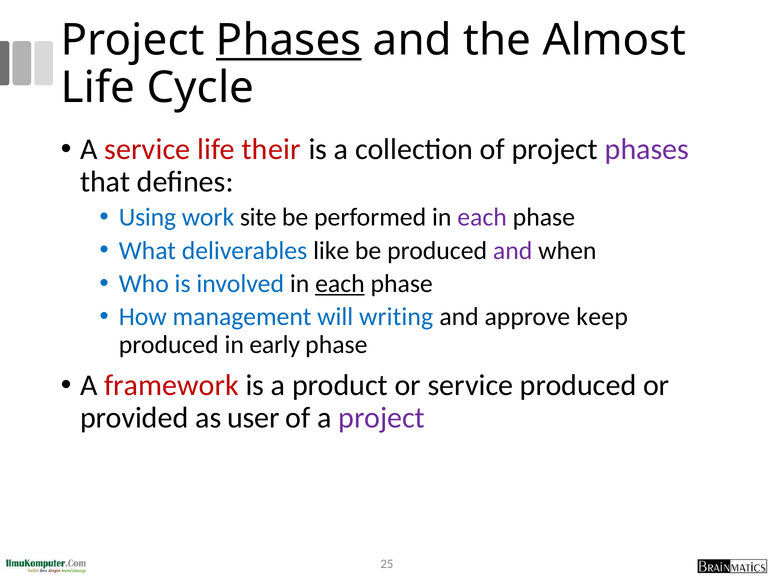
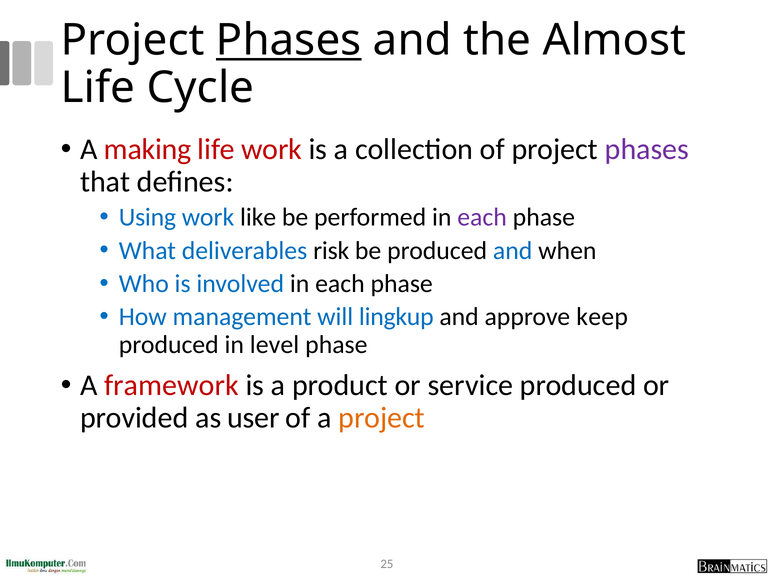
A service: service -> making
life their: their -> work
site: site -> like
like: like -> risk
and at (513, 250) colour: purple -> blue
each at (340, 284) underline: present -> none
writing: writing -> lingkup
early: early -> level
project at (382, 418) colour: purple -> orange
